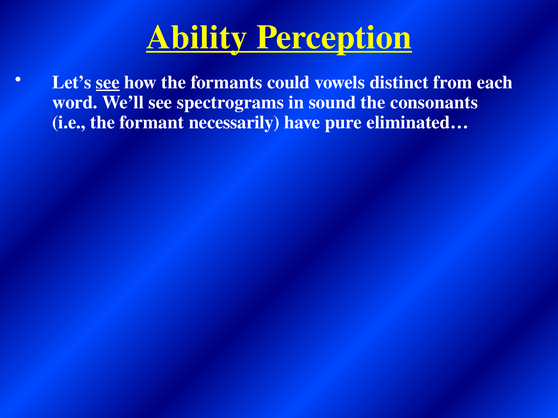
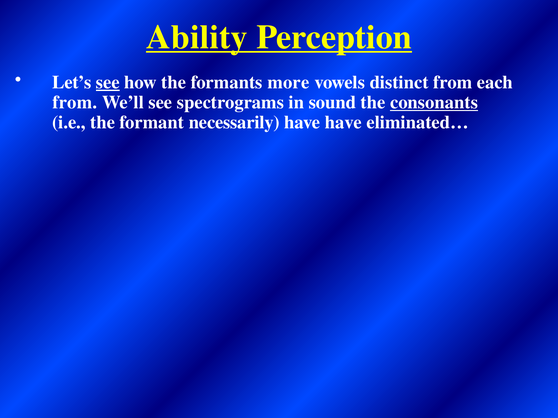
could: could -> more
word at (75, 103): word -> from
consonants underline: none -> present
have pure: pure -> have
